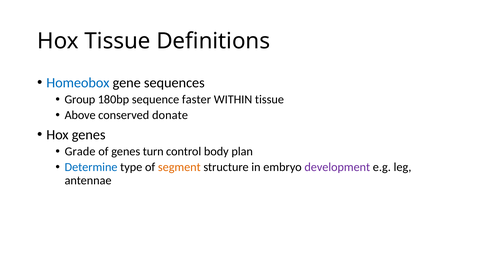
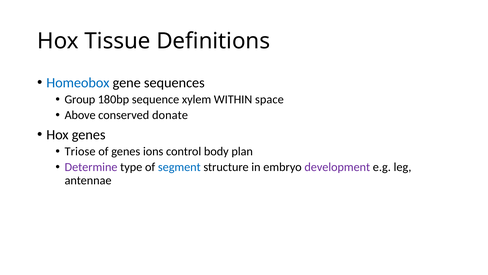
faster: faster -> xylem
WITHIN tissue: tissue -> space
Grade: Grade -> Triose
turn: turn -> ions
Determine colour: blue -> purple
segment colour: orange -> blue
